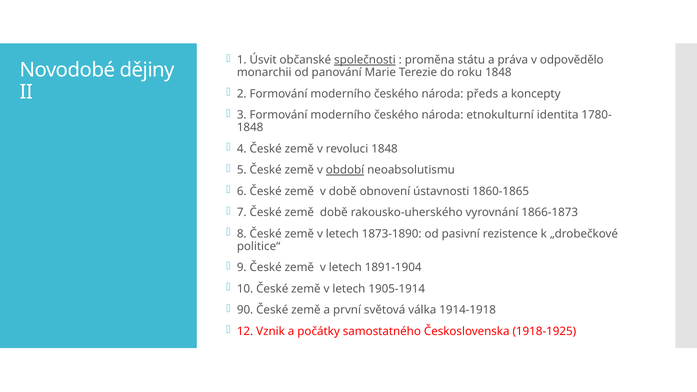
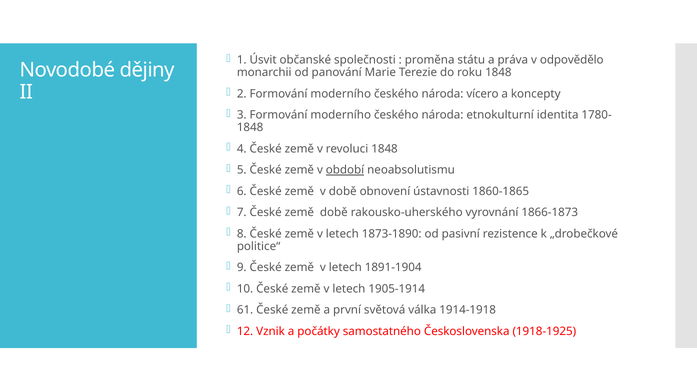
společnosti underline: present -> none
předs: předs -> vícero
90: 90 -> 61
